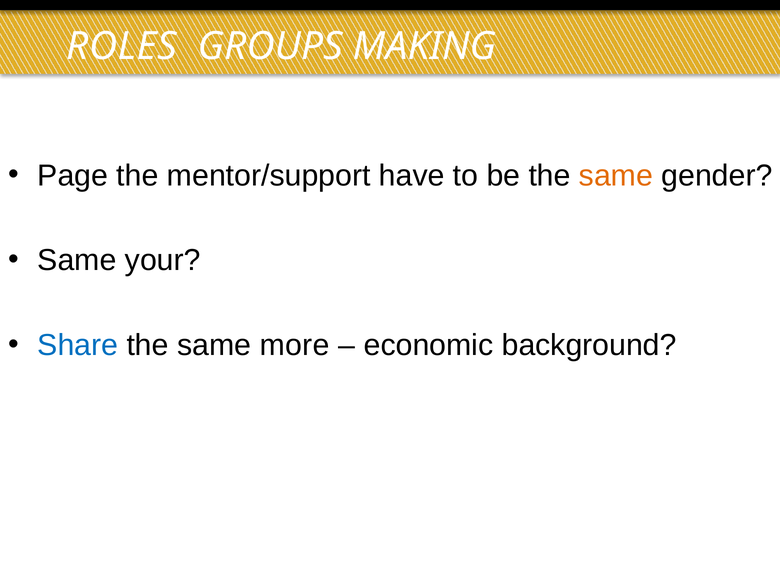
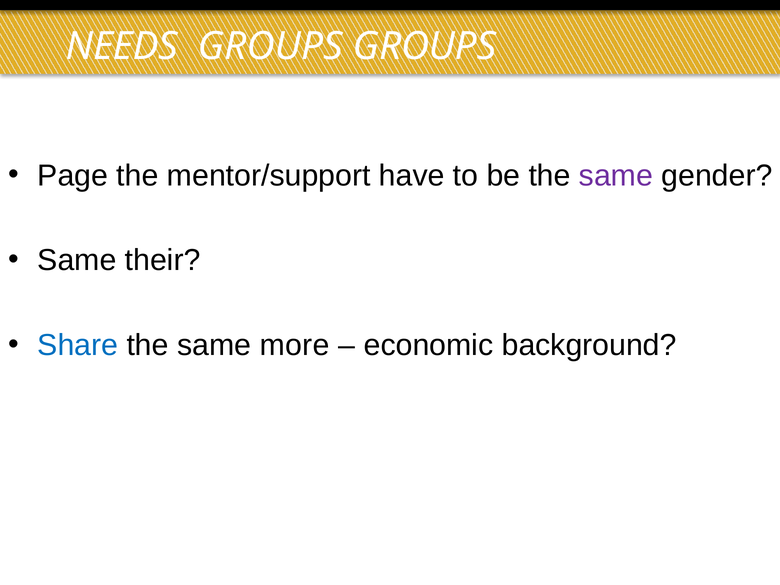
ROLES: ROLES -> NEEDS
GROUPS MAKING: MAKING -> GROUPS
same at (616, 176) colour: orange -> purple
your: your -> their
